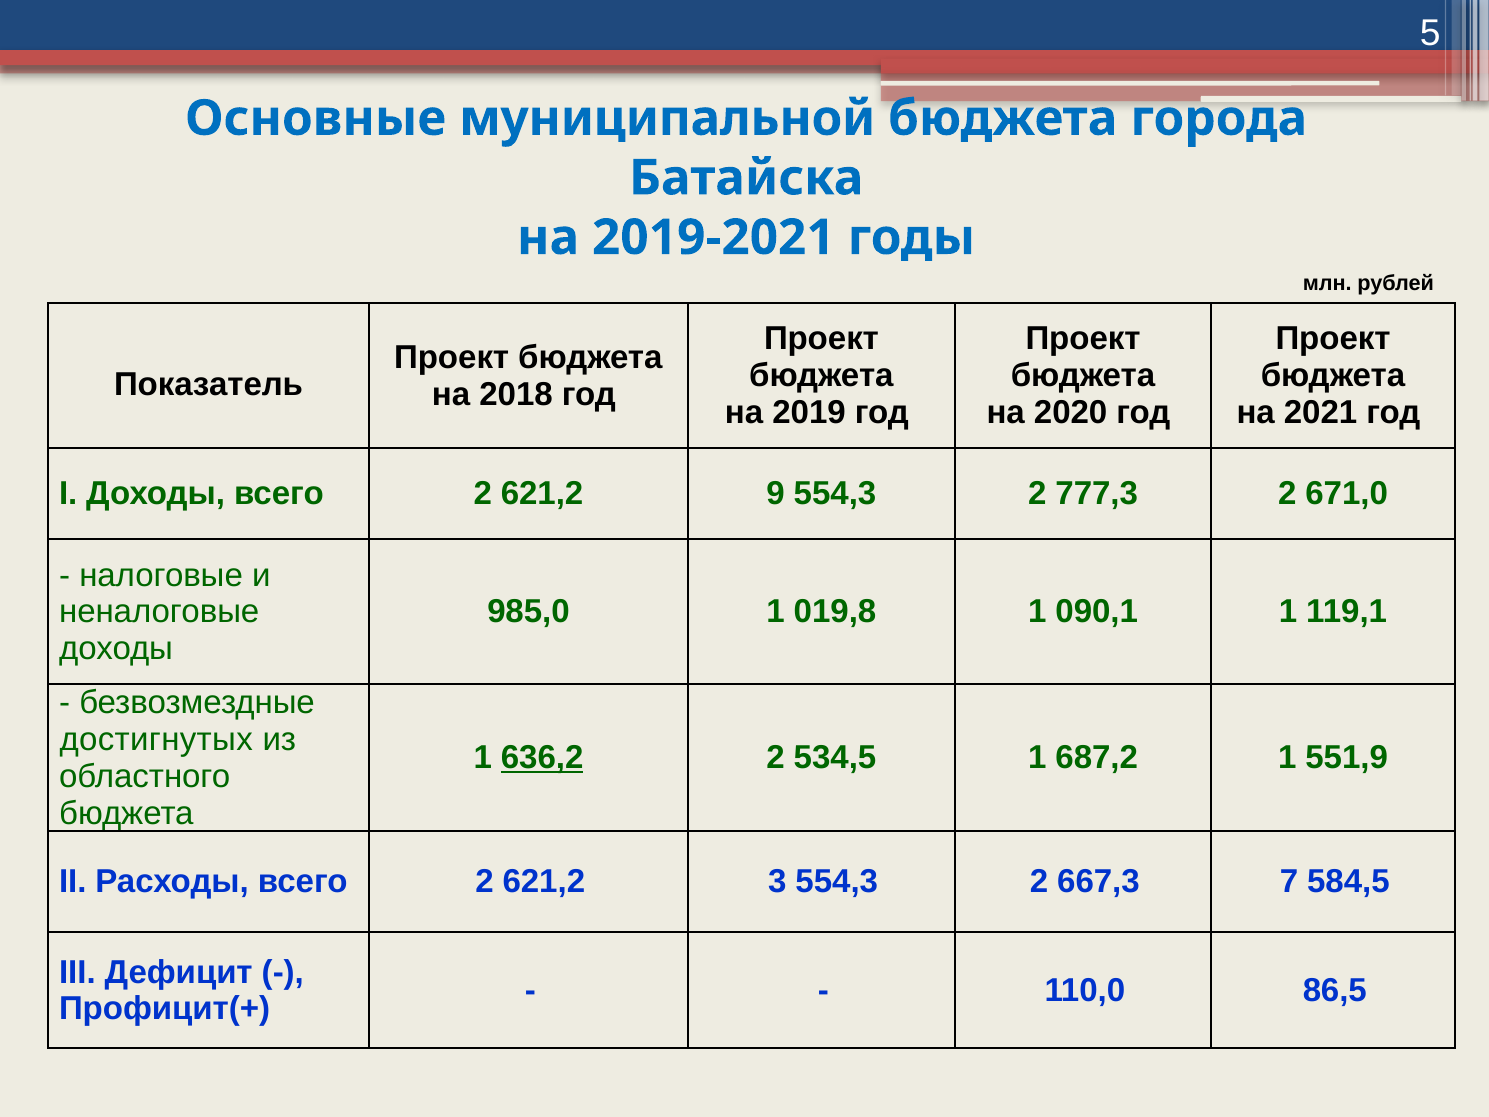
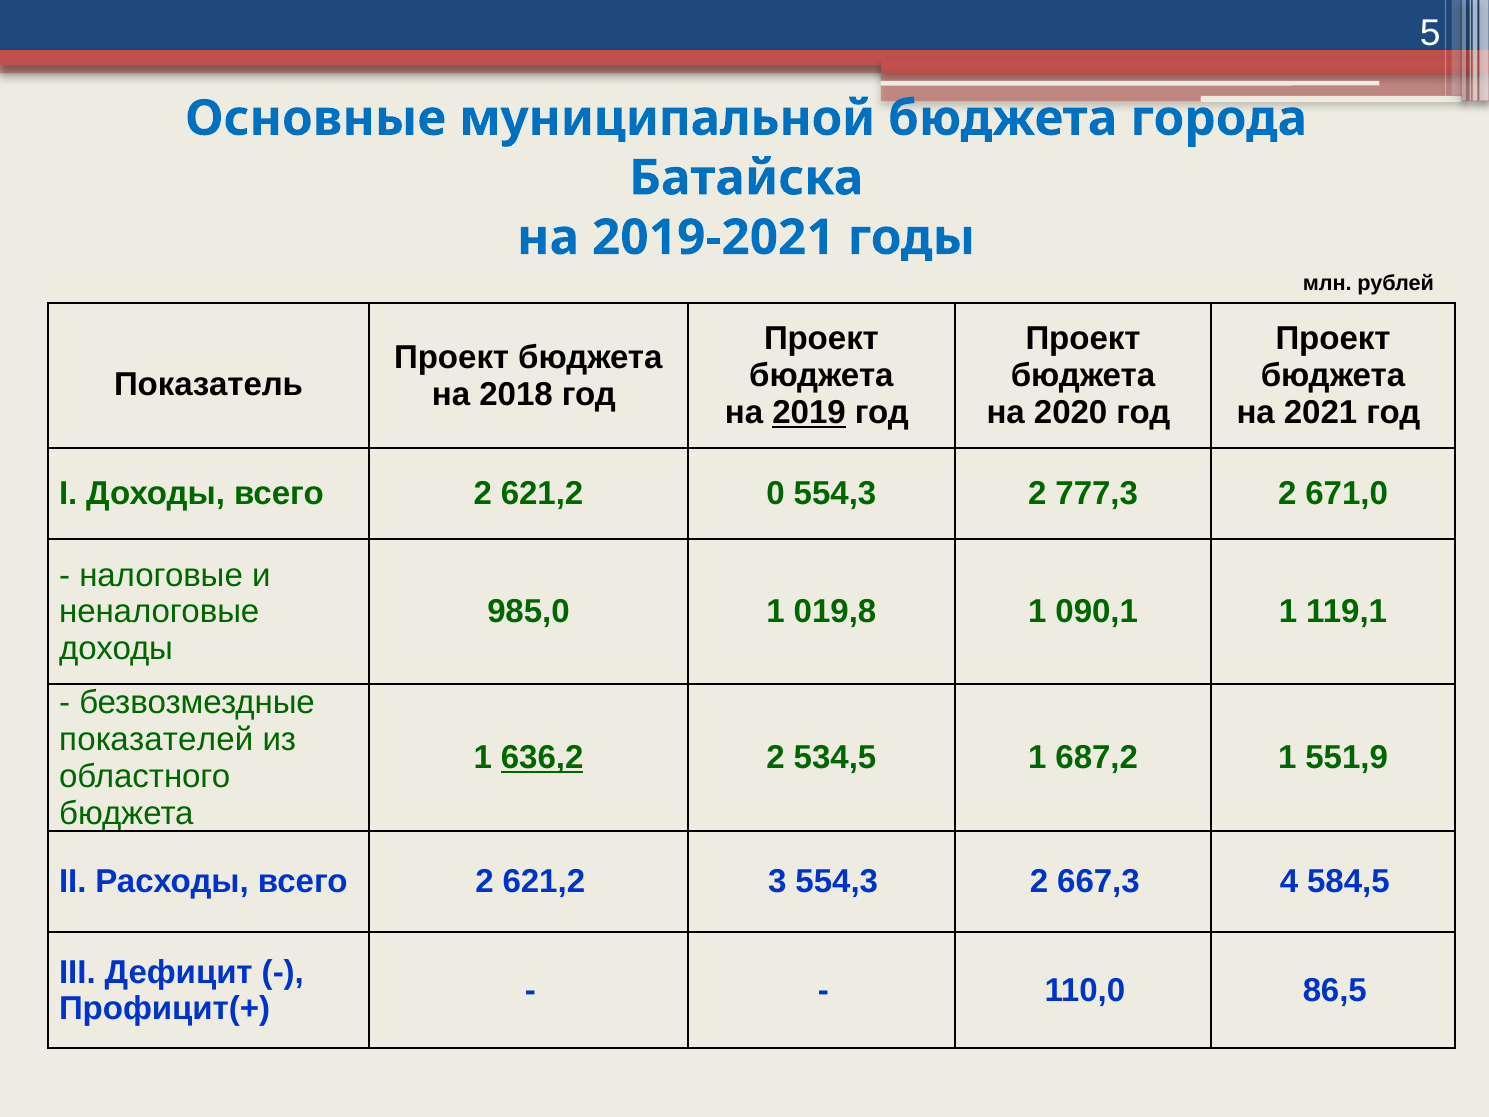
2019 underline: none -> present
9: 9 -> 0
достигнутых: достигнутых -> показателей
7: 7 -> 4
